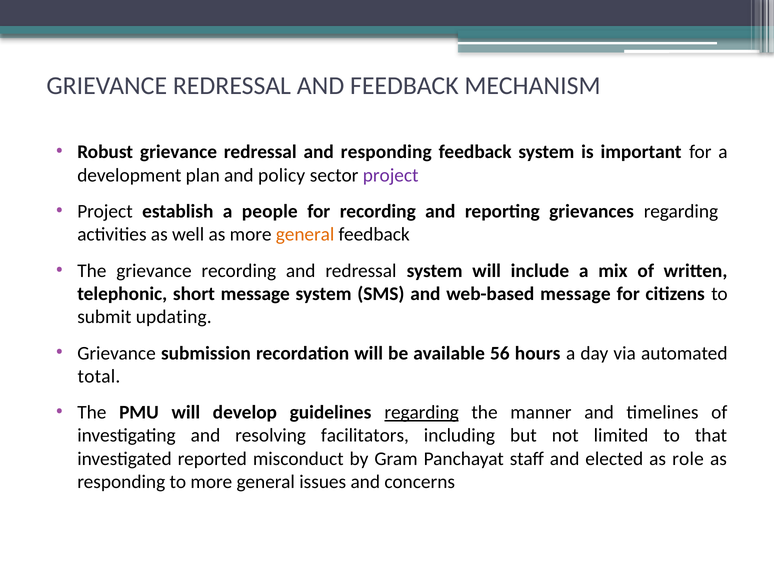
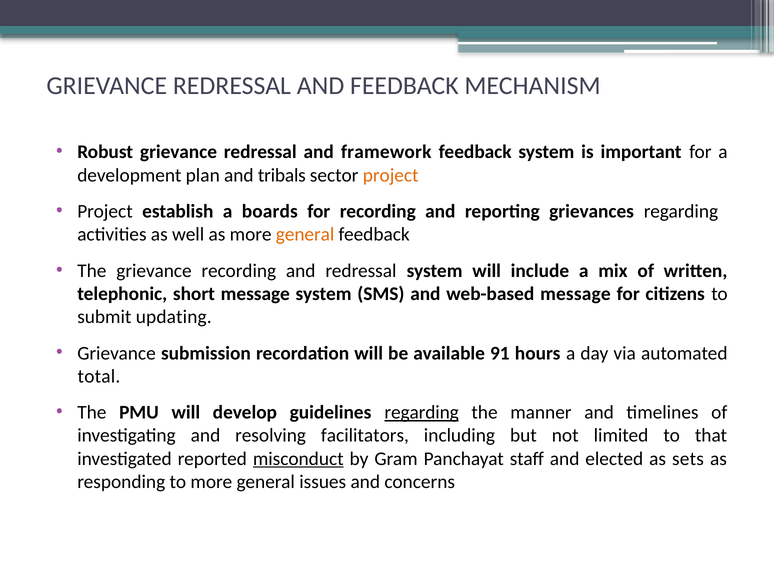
and responding: responding -> framework
policy: policy -> tribals
project at (391, 175) colour: purple -> orange
people: people -> boards
56: 56 -> 91
misconduct underline: none -> present
role: role -> sets
